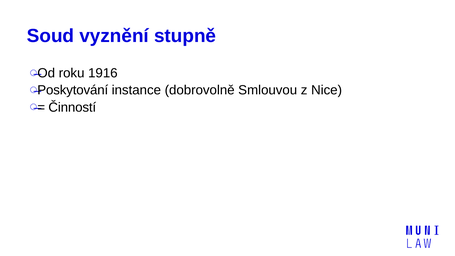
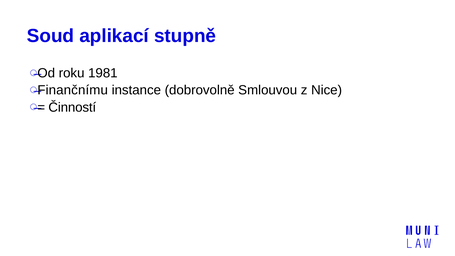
vyznění: vyznění -> aplikací
1916: 1916 -> 1981
Poskytování: Poskytování -> Finančnímu
